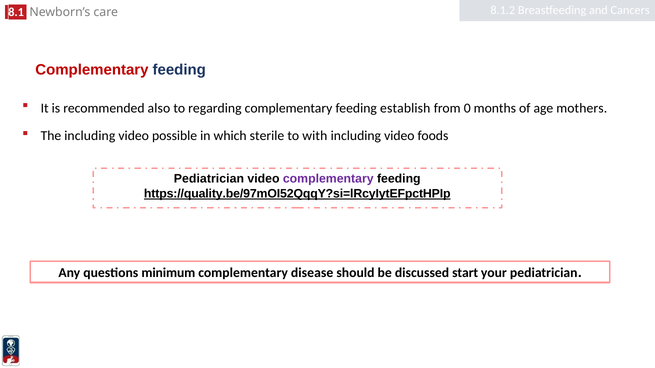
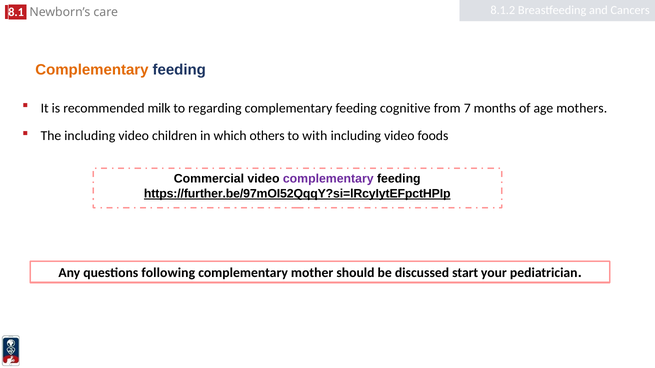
Complementary at (92, 70) colour: red -> orange
also: also -> milk
establish: establish -> cognitive
0: 0 -> 7
possible: possible -> children
sterile: sterile -> others
Pediatrician at (209, 179): Pediatrician -> Commercial
https://quality.be/97mOI52QqqY?si=lRcyIytEFpctHPIp: https://quality.be/97mOI52QqqY?si=lRcyIytEFpctHPIp -> https://further.be/97mOI52QqqY?si=lRcyIytEFpctHPIp
minimum: minimum -> following
disease: disease -> mother
